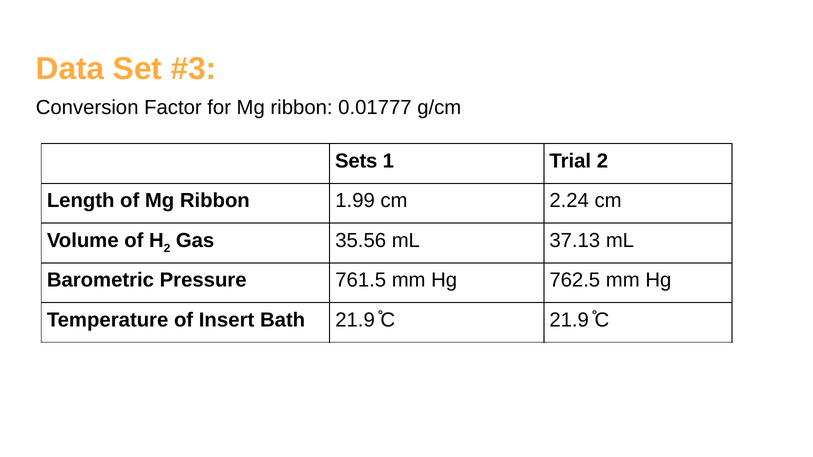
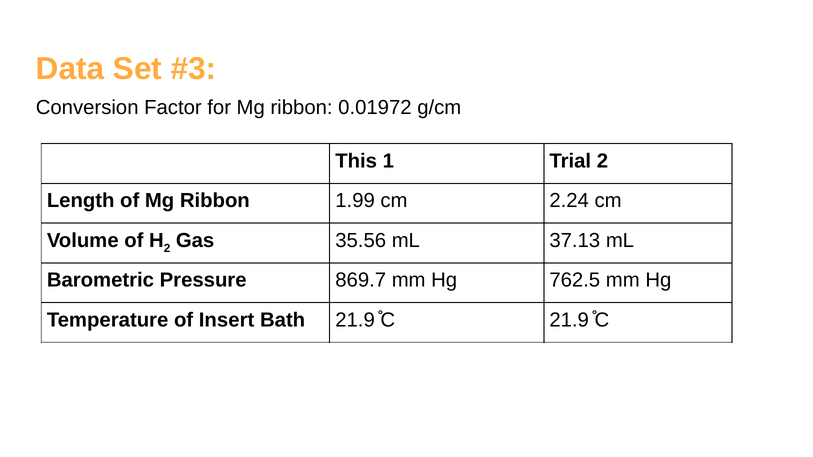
0.01777: 0.01777 -> 0.01972
Sets: Sets -> This
761.5: 761.5 -> 869.7
